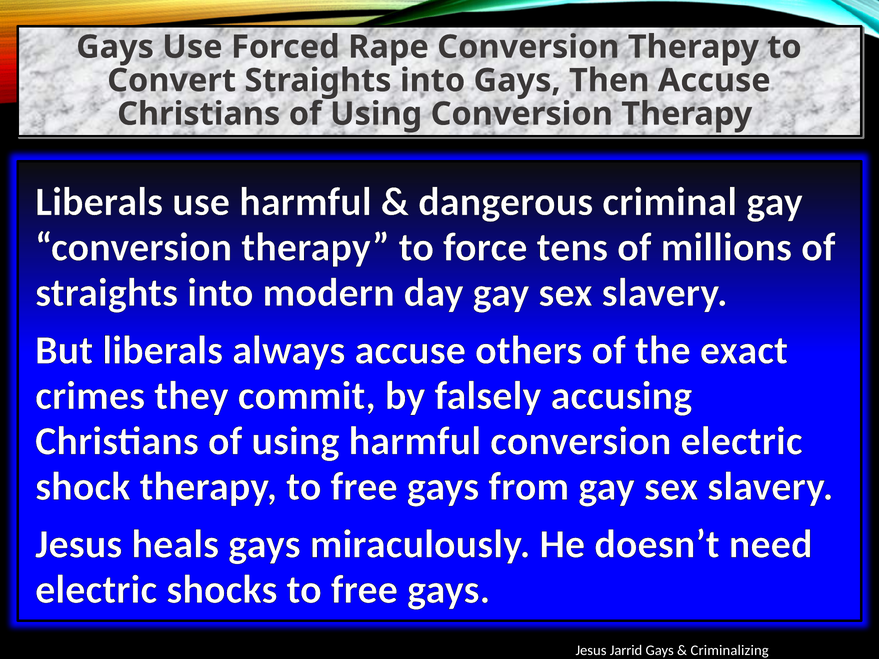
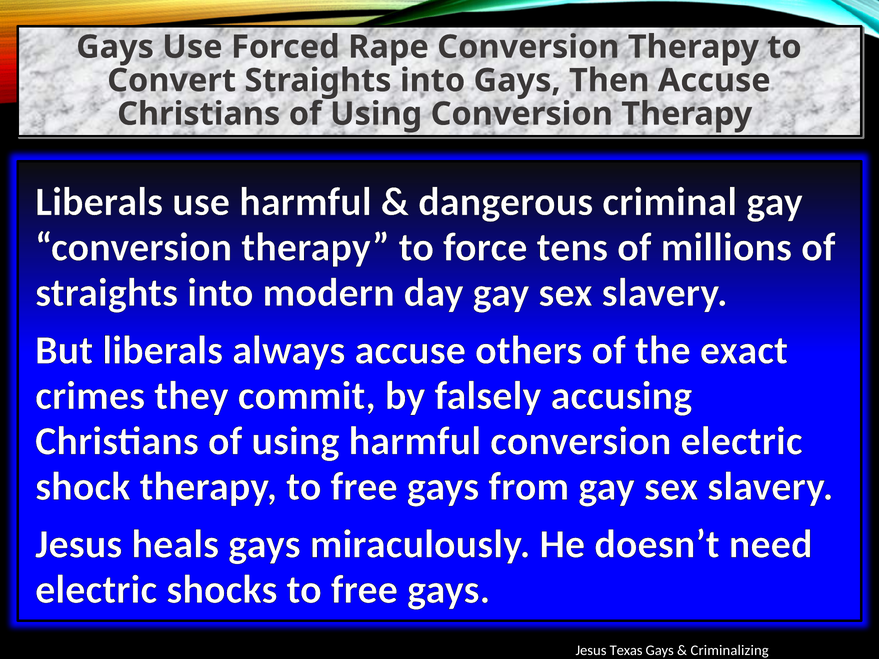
Jarrid: Jarrid -> Texas
